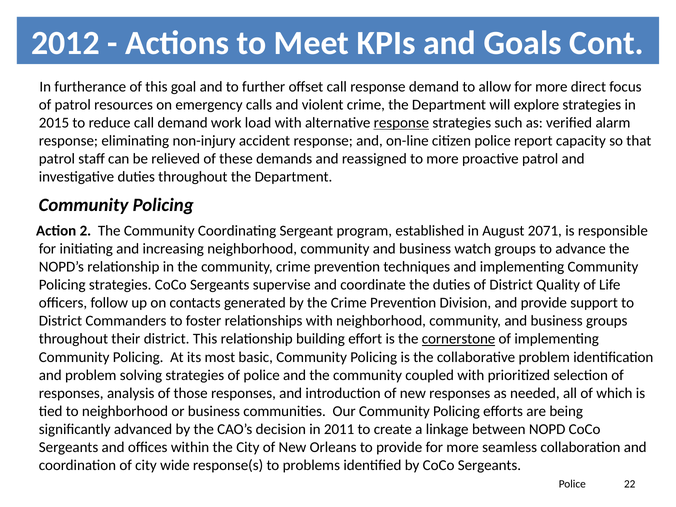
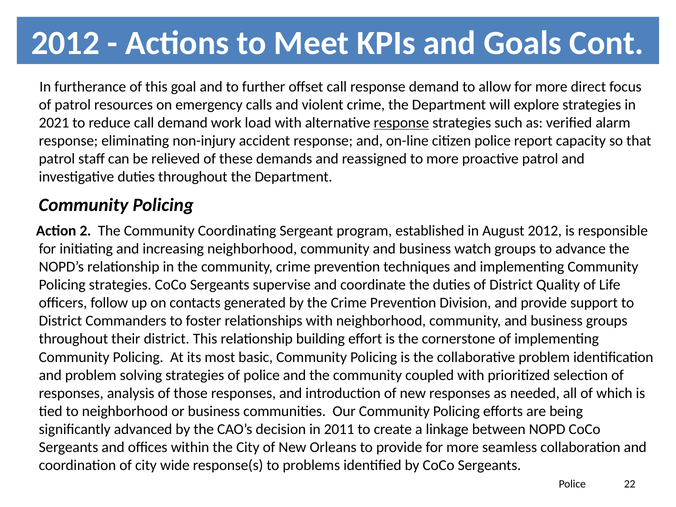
2015: 2015 -> 2021
August 2071: 2071 -> 2012
cornerstone underline: present -> none
